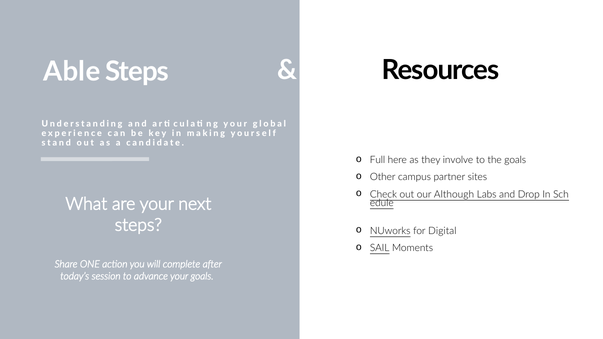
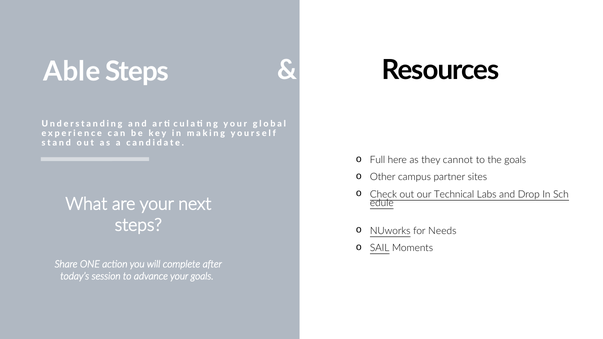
involve: involve -> cannot
Although: Although -> Technical
Digital: Digital -> Needs
